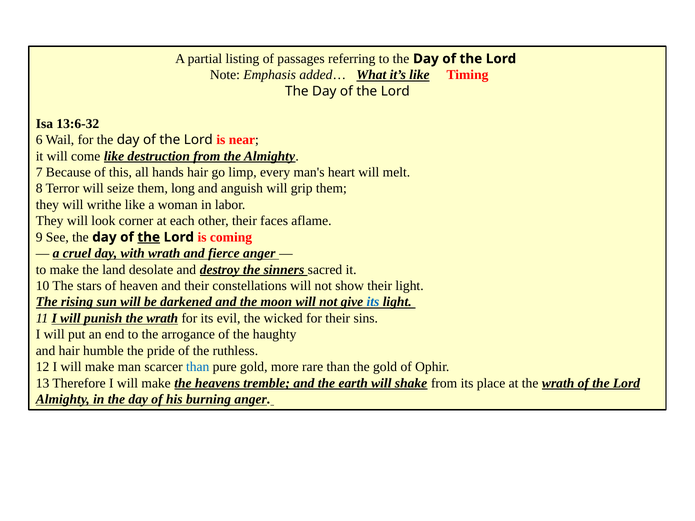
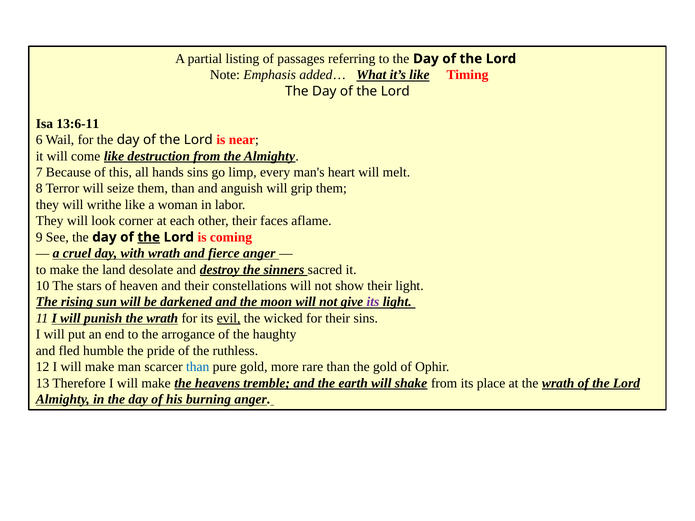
13:6-32: 13:6-32 -> 13:6-11
hands hair: hair -> sins
them long: long -> than
its at (373, 302) colour: blue -> purple
evil underline: none -> present
and hair: hair -> fled
